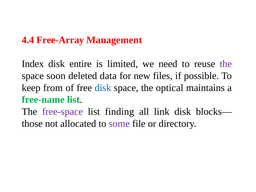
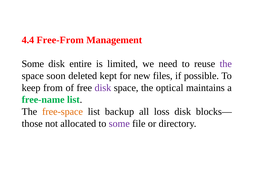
Free-Array: Free-Array -> Free-From
Index at (33, 64): Index -> Some
data: data -> kept
disk at (103, 88) colour: blue -> purple
free-space colour: purple -> orange
finding: finding -> backup
link: link -> loss
